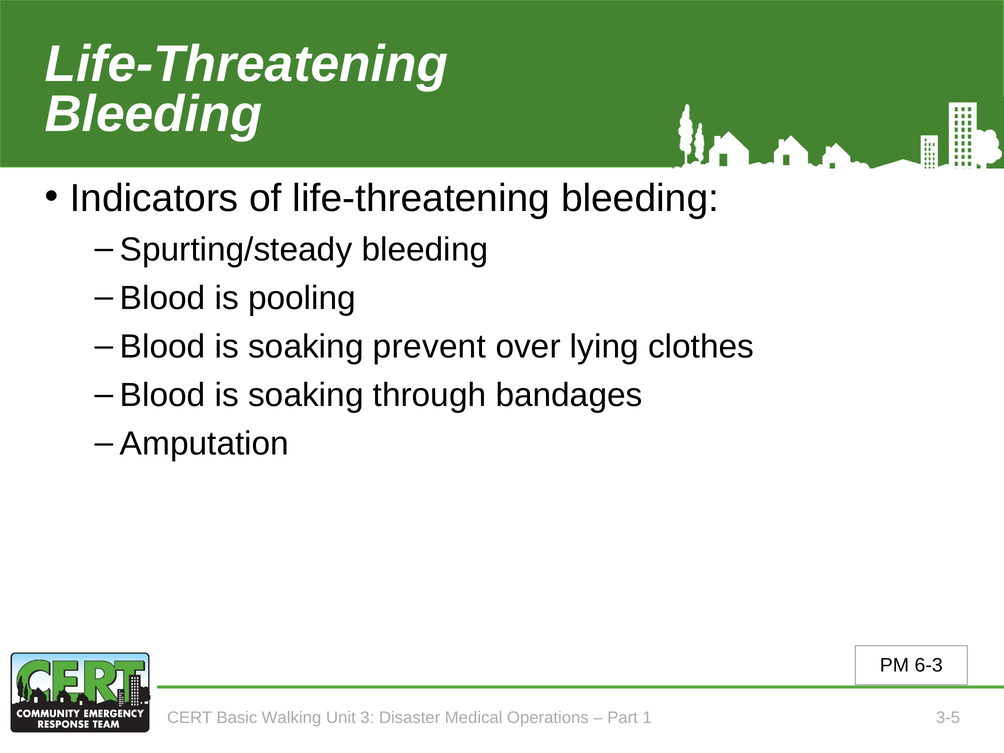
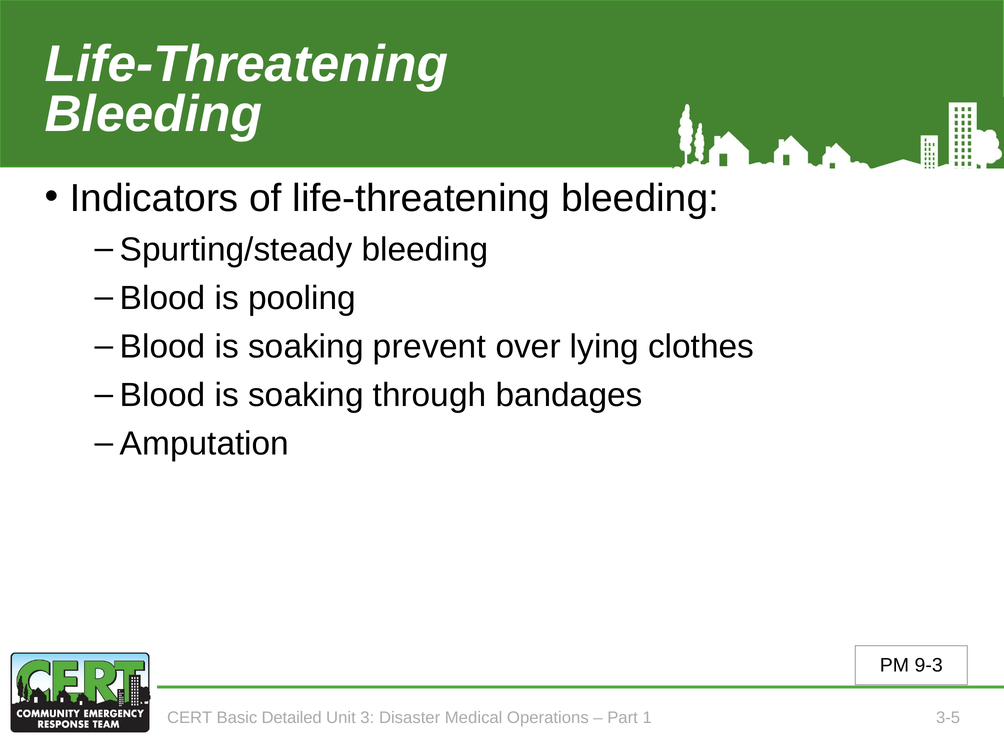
6-3: 6-3 -> 9-3
Walking: Walking -> Detailed
